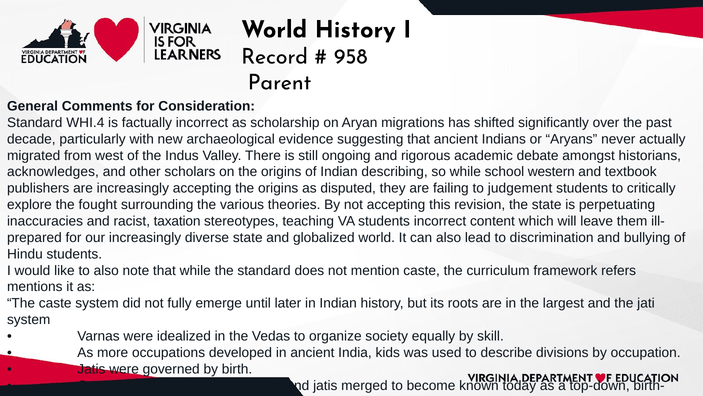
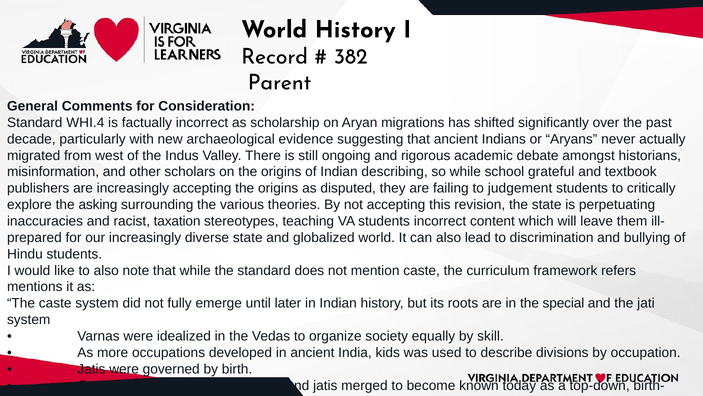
958: 958 -> 382
acknowledges: acknowledges -> misinformation
western: western -> grateful
fought: fought -> asking
largest: largest -> special
